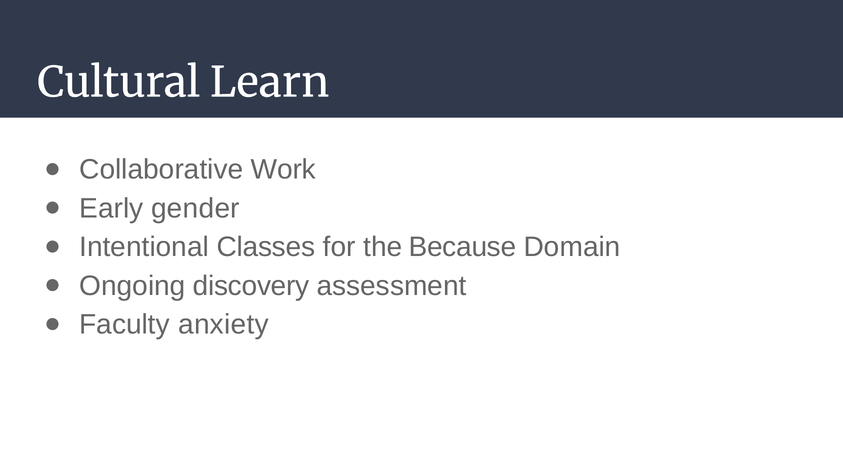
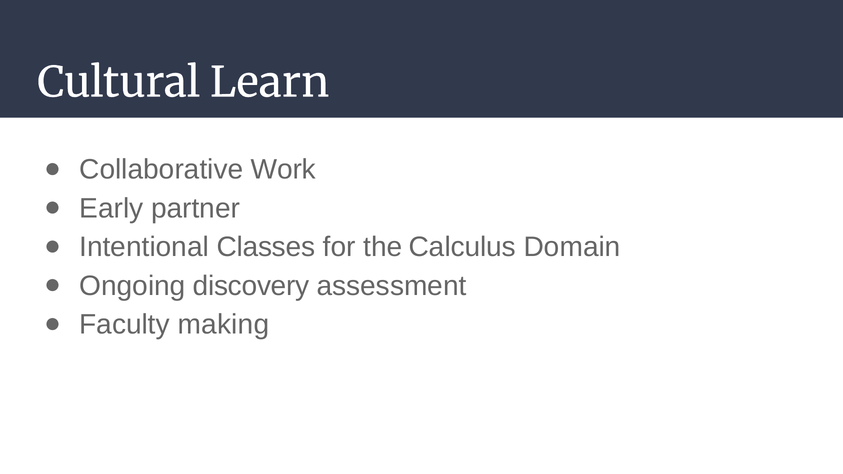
gender: gender -> partner
Because: Because -> Calculus
anxiety: anxiety -> making
